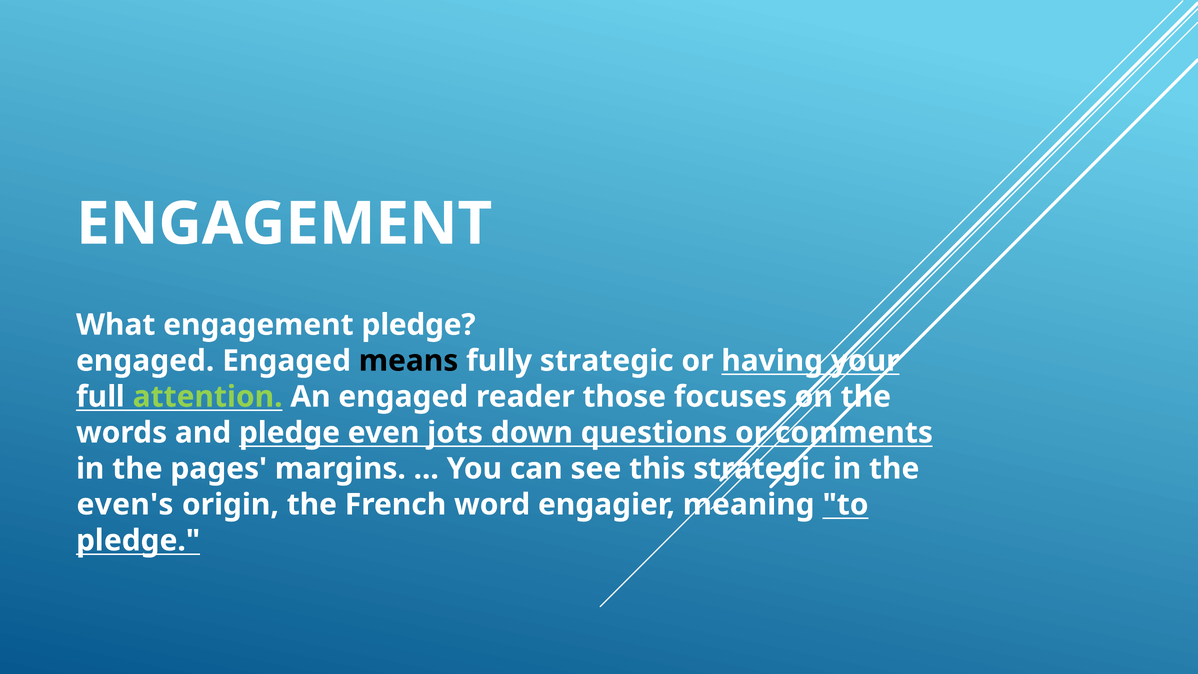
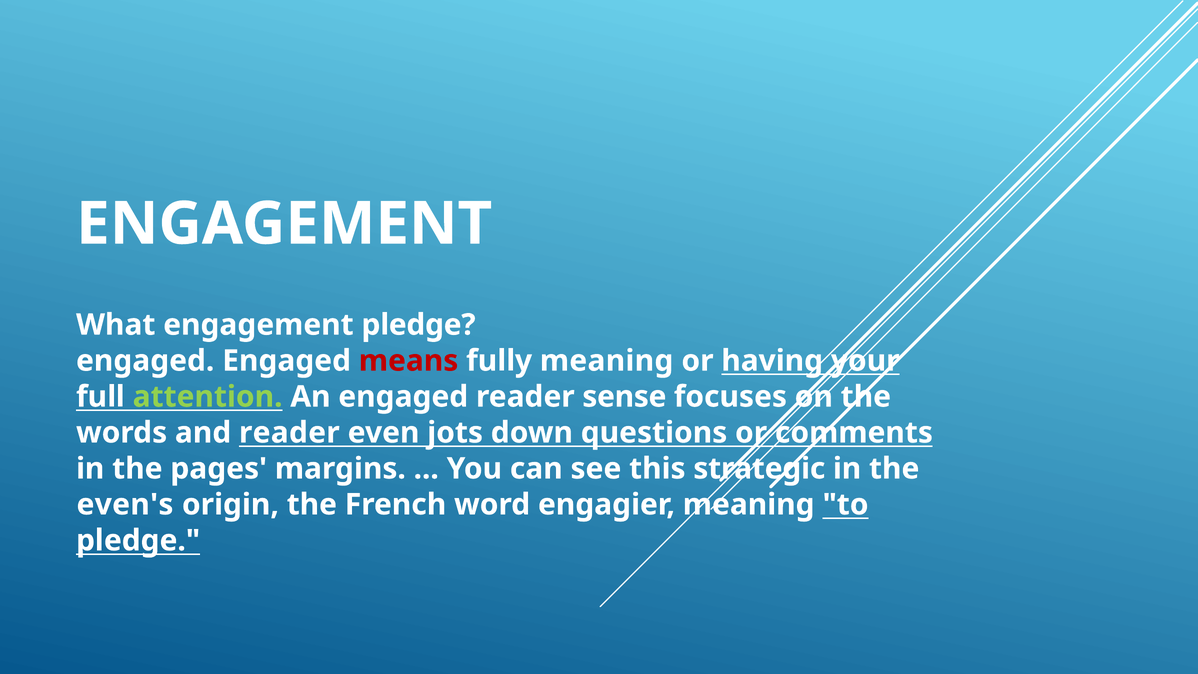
means colour: black -> red
fully strategic: strategic -> meaning
those: those -> sense
and pledge: pledge -> reader
